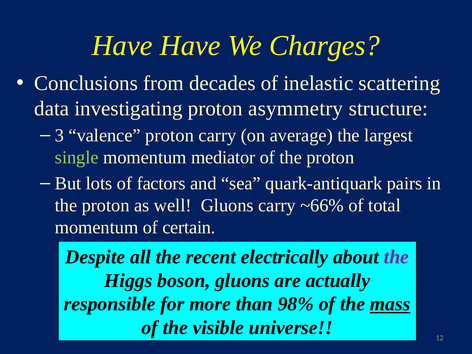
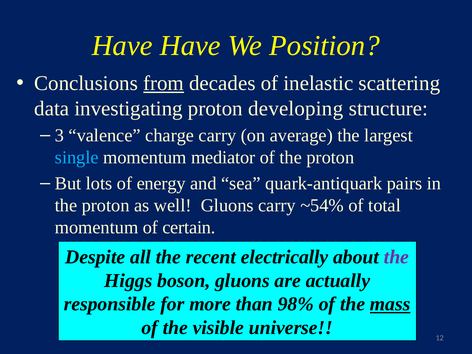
Charges: Charges -> Position
from underline: none -> present
asymmetry: asymmetry -> developing
valence proton: proton -> charge
single colour: light green -> light blue
factors: factors -> energy
~66%: ~66% -> ~54%
